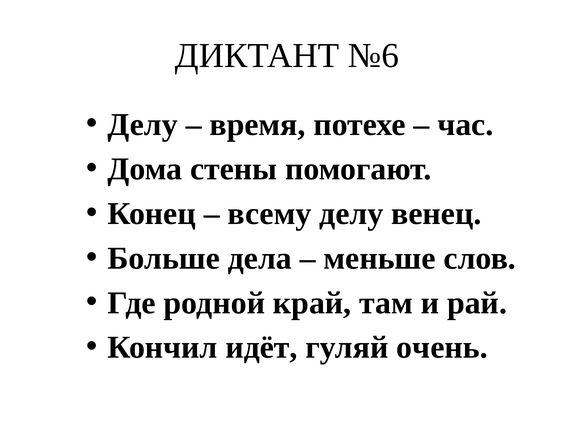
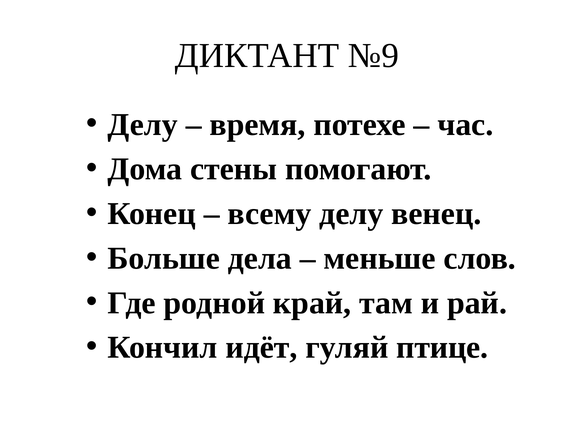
№6: №6 -> №9
очень: очень -> птице
